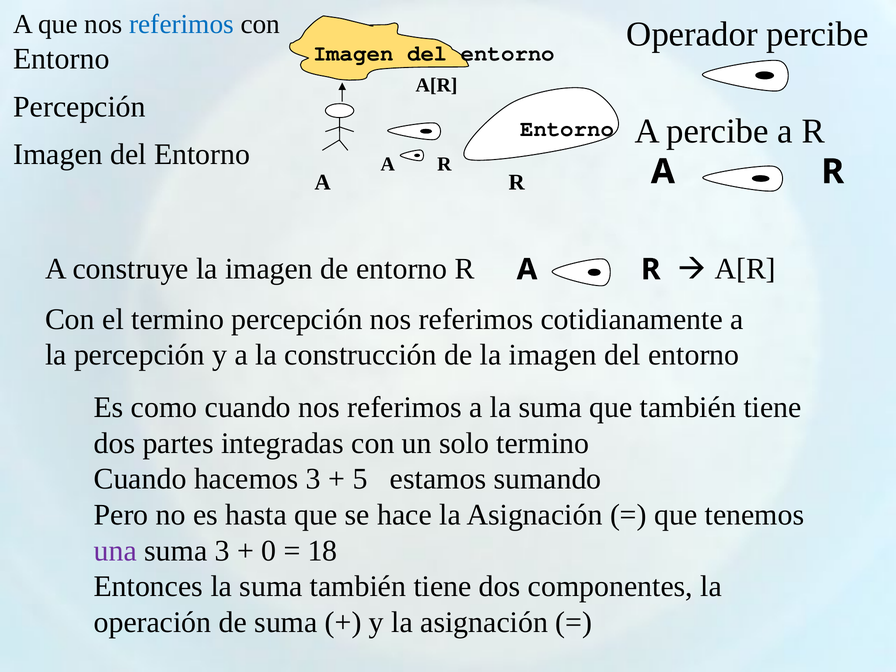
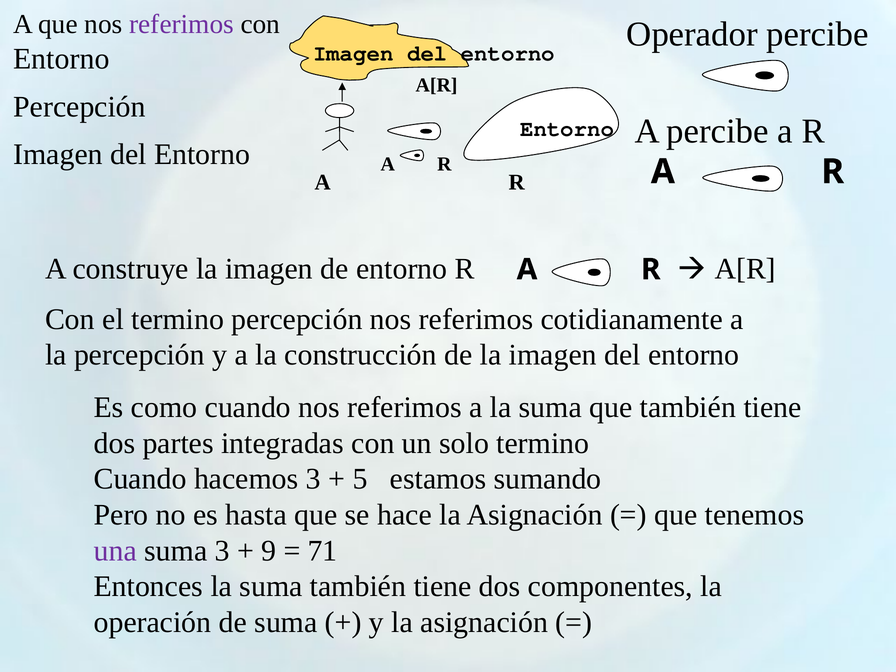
referimos at (182, 24) colour: blue -> purple
0: 0 -> 9
18: 18 -> 71
